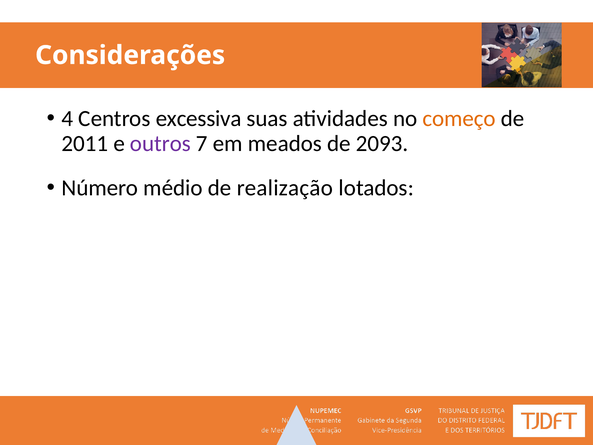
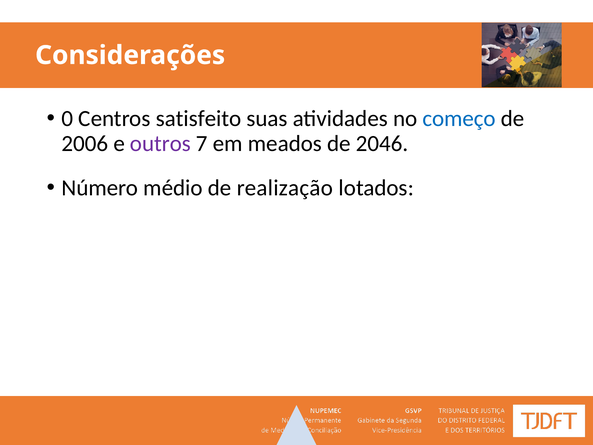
4: 4 -> 0
excessiva: excessiva -> satisfeito
começo colour: orange -> blue
2011: 2011 -> 2006
2093: 2093 -> 2046
